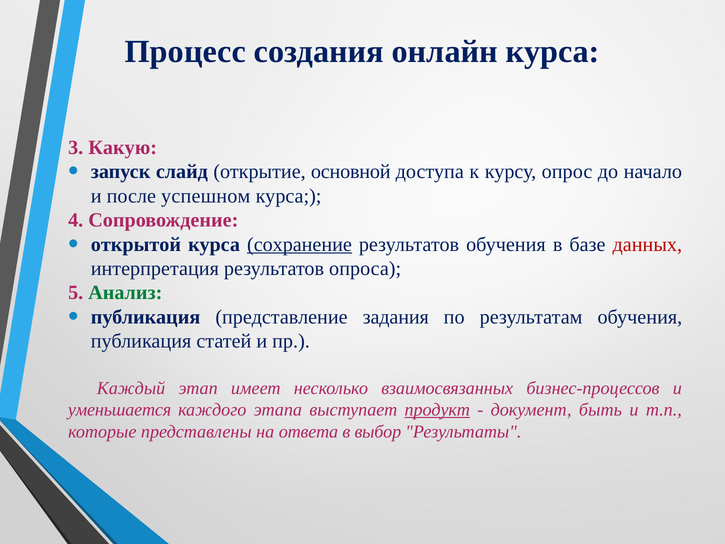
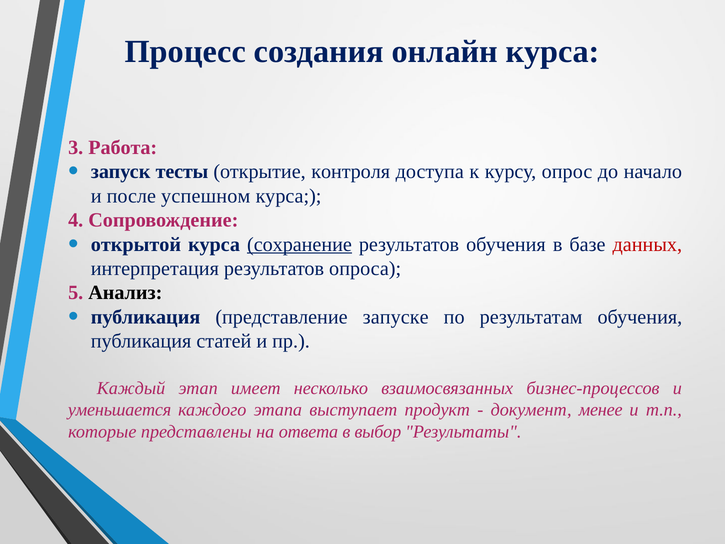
Какую: Какую -> Работа
слайд: слайд -> тесты
основной: основной -> контроля
Анализ colour: green -> black
задания: задания -> запуске
продукт underline: present -> none
быть: быть -> менее
